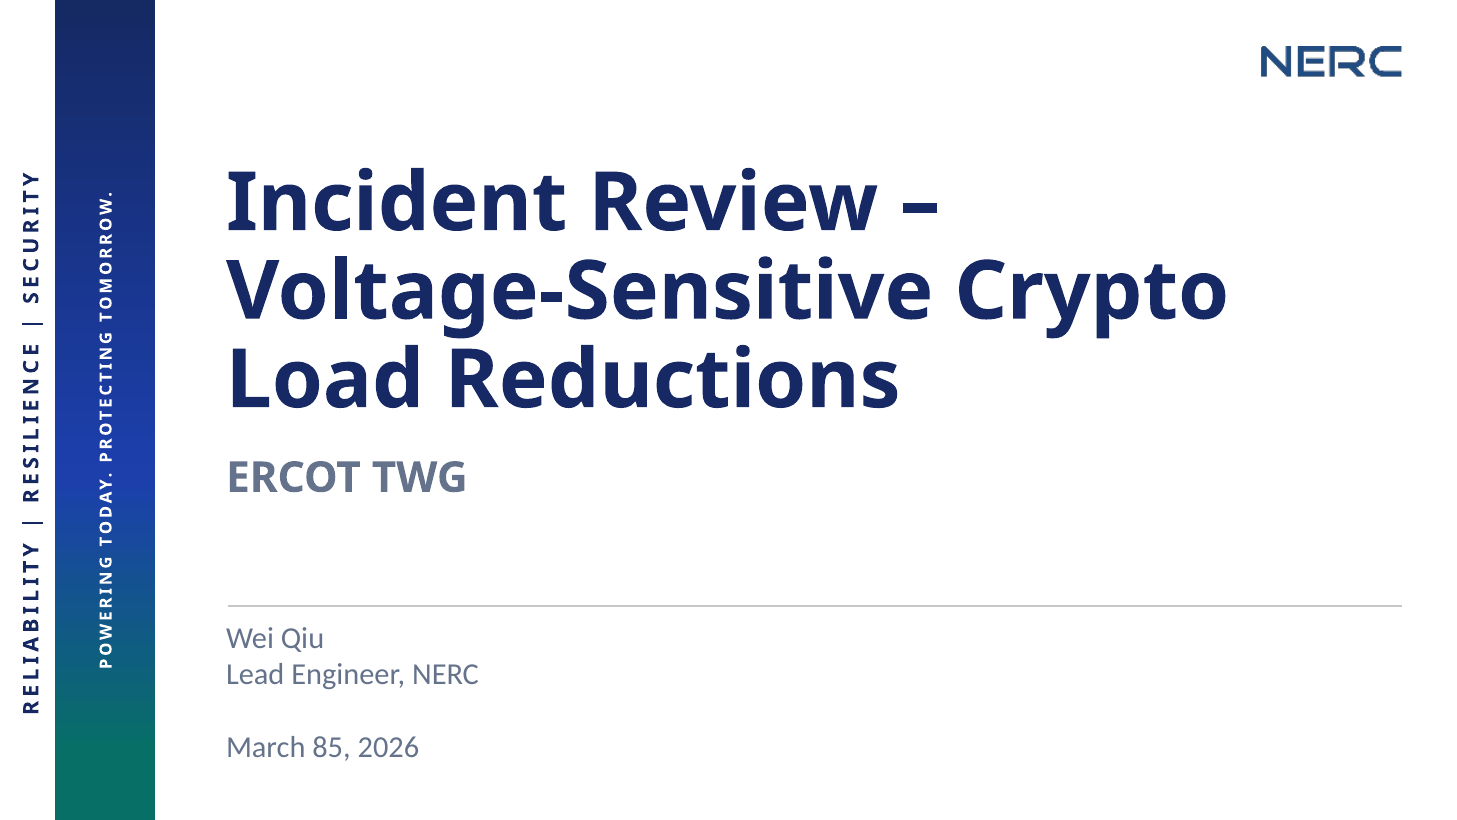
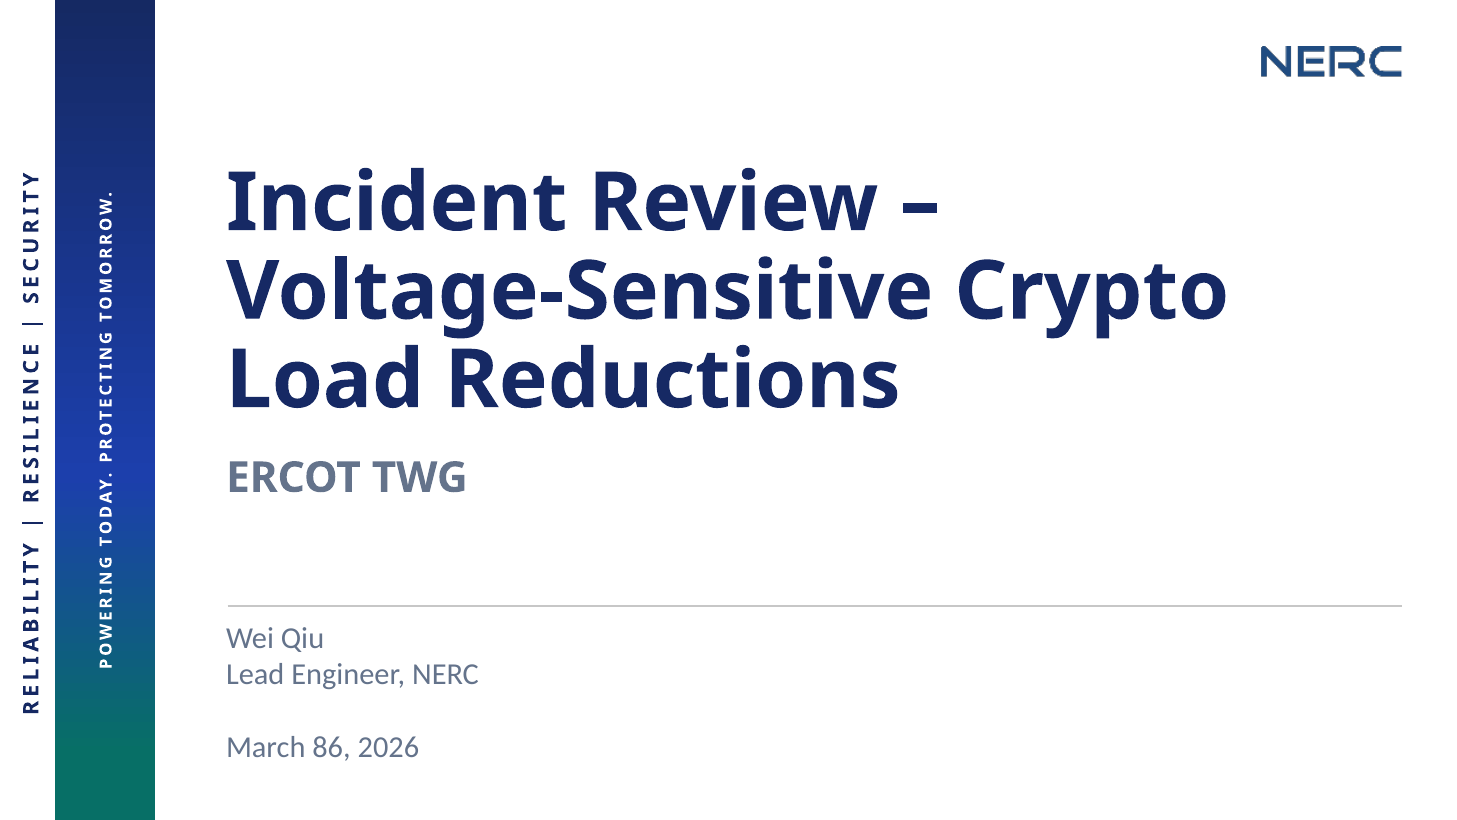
85: 85 -> 86
